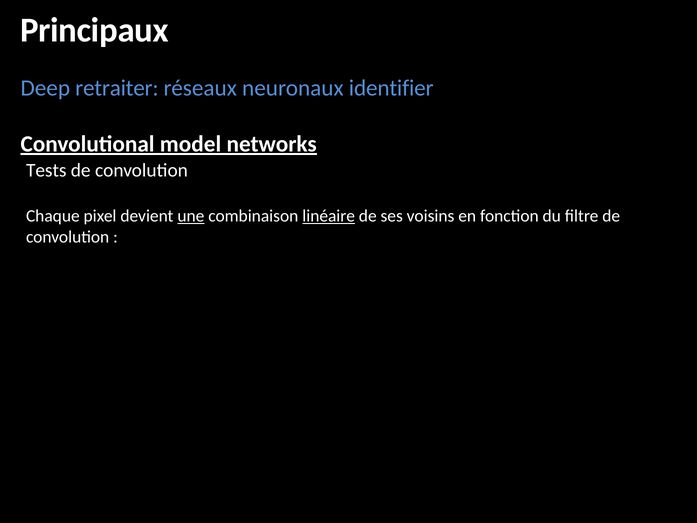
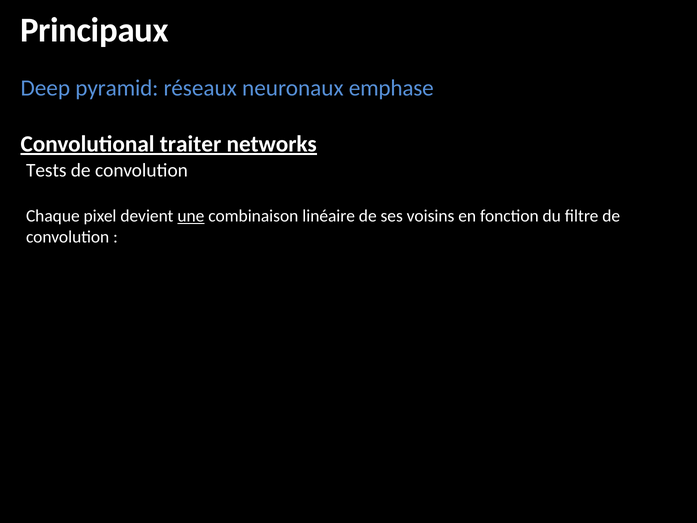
retraiter: retraiter -> pyramid
identifier: identifier -> emphase
model: model -> traiter
linéaire underline: present -> none
